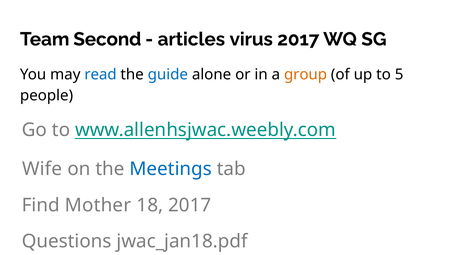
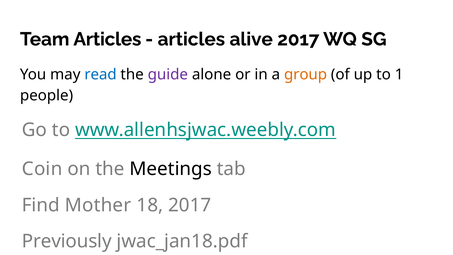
Team Second: Second -> Articles
virus: virus -> alive
guide colour: blue -> purple
5: 5 -> 1
Wife: Wife -> Coin
Meetings colour: blue -> black
Questions: Questions -> Previously
